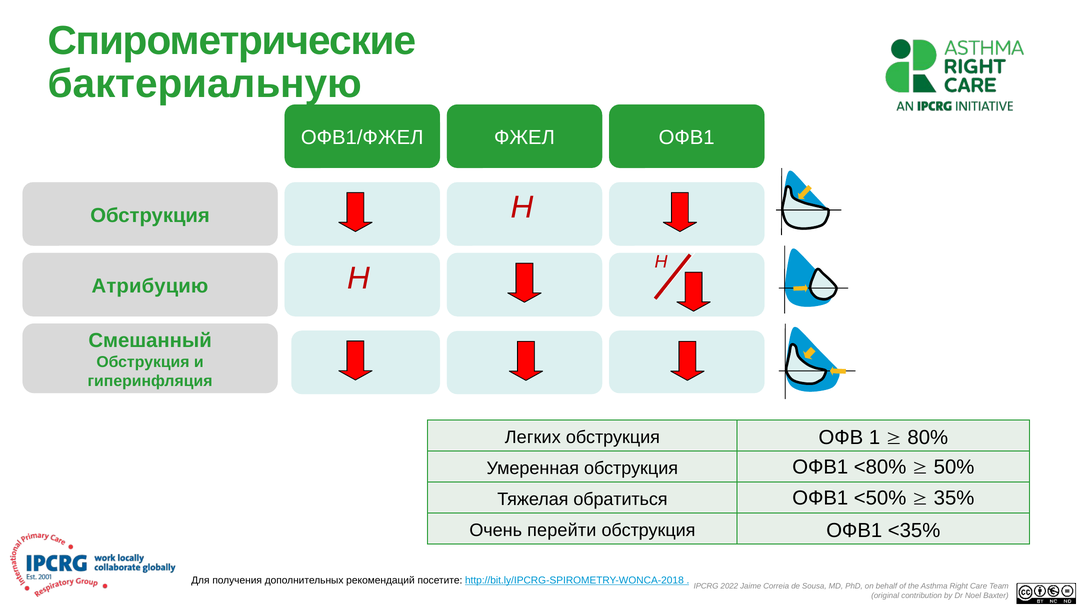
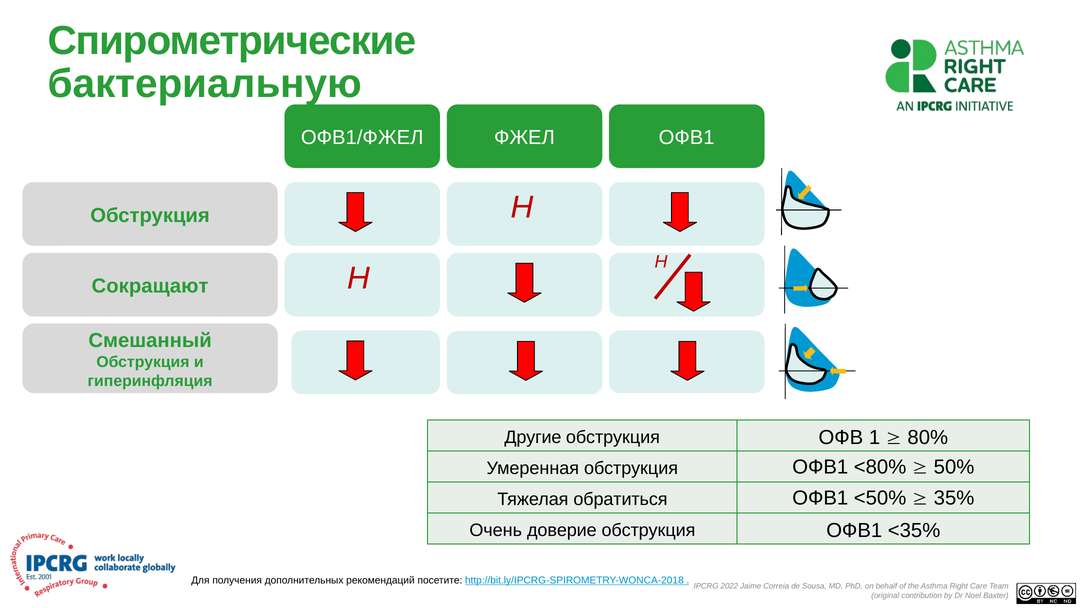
Атрибуцию: Атрибуцию -> Сокращают
Легких: Легких -> Другие
перейти: перейти -> доверие
